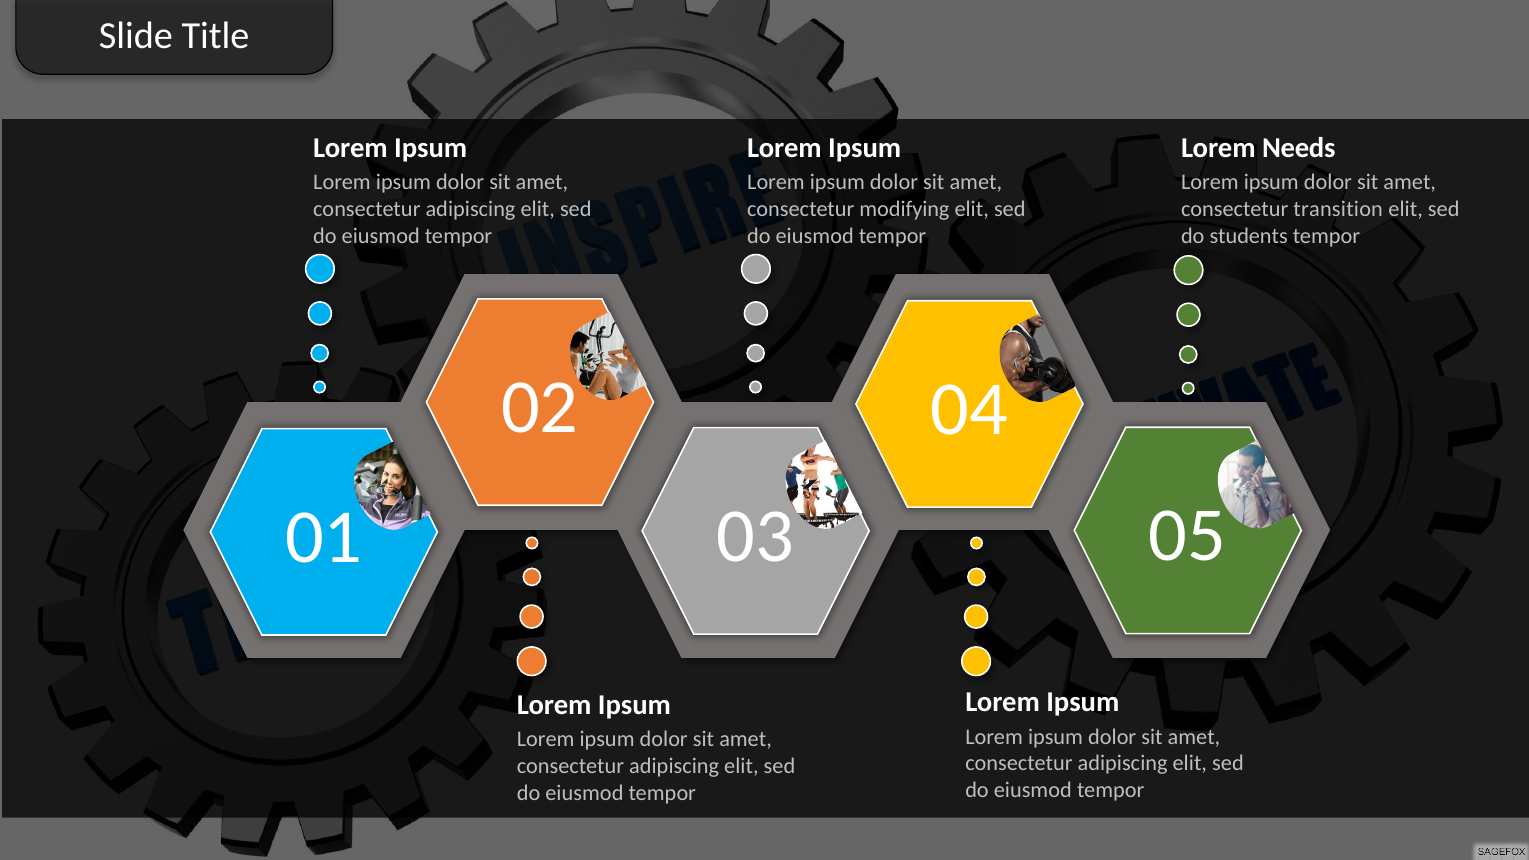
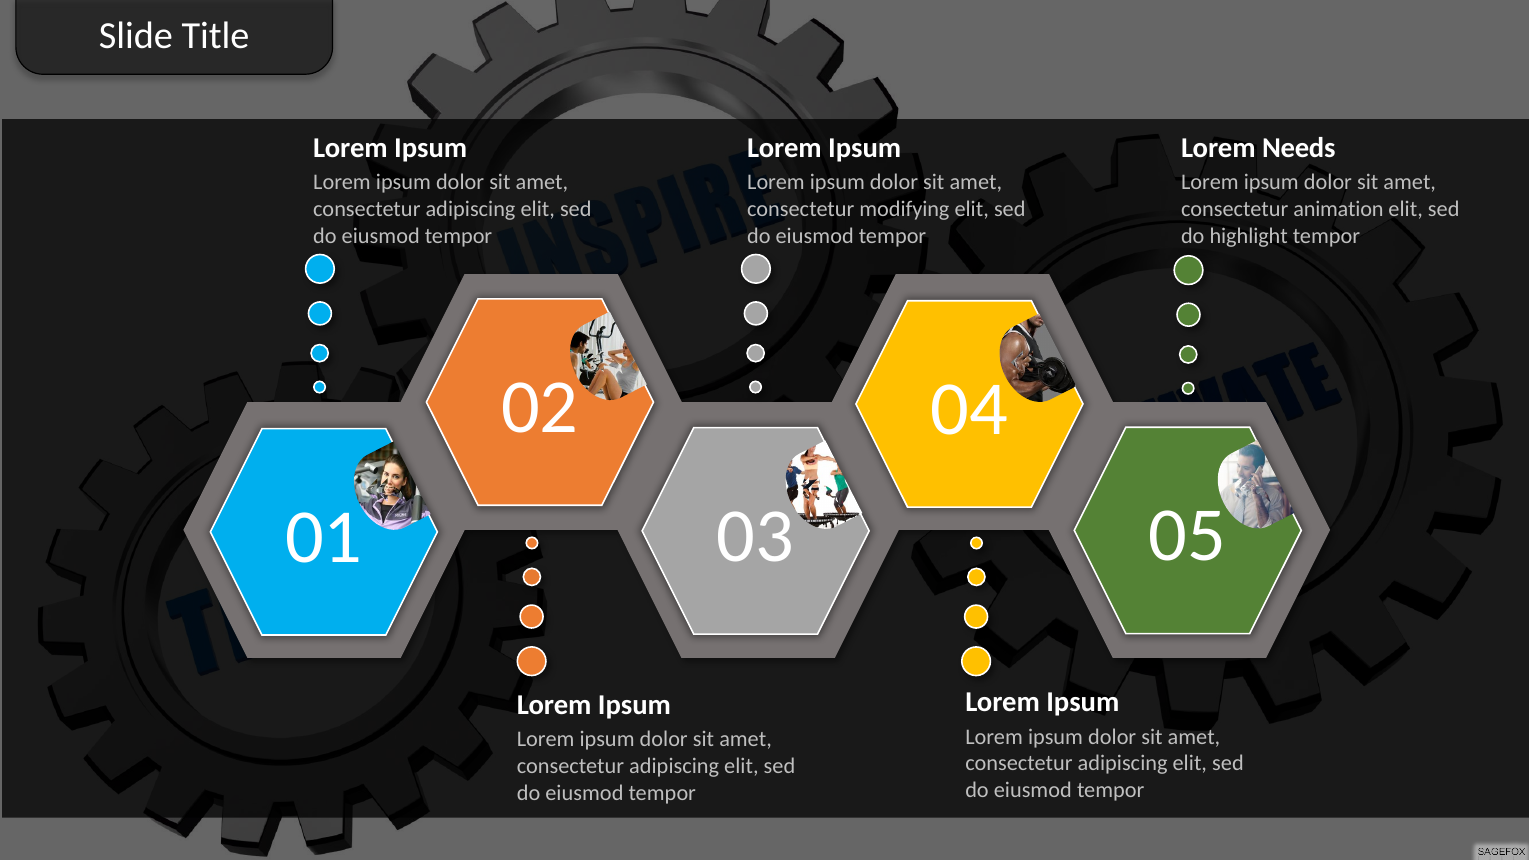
transition: transition -> animation
students: students -> highlight
